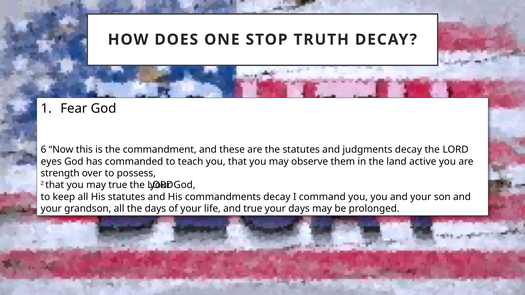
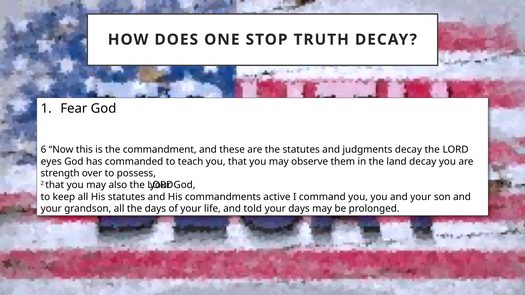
land active: active -> decay
may true: true -> also
commandments decay: decay -> active
and true: true -> told
